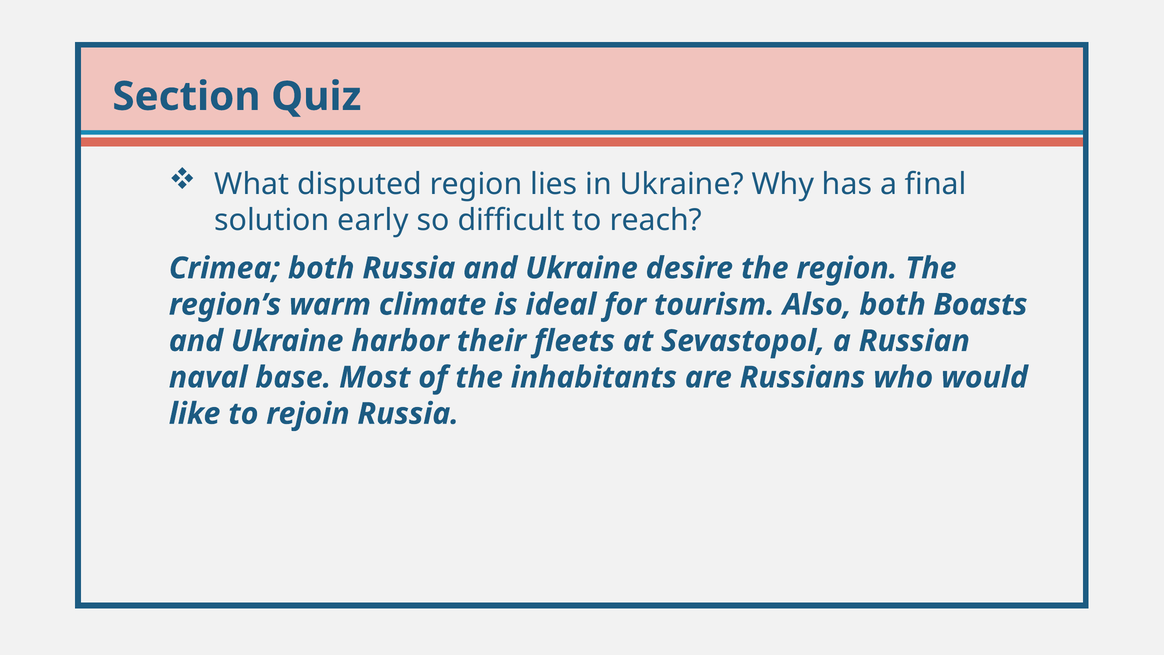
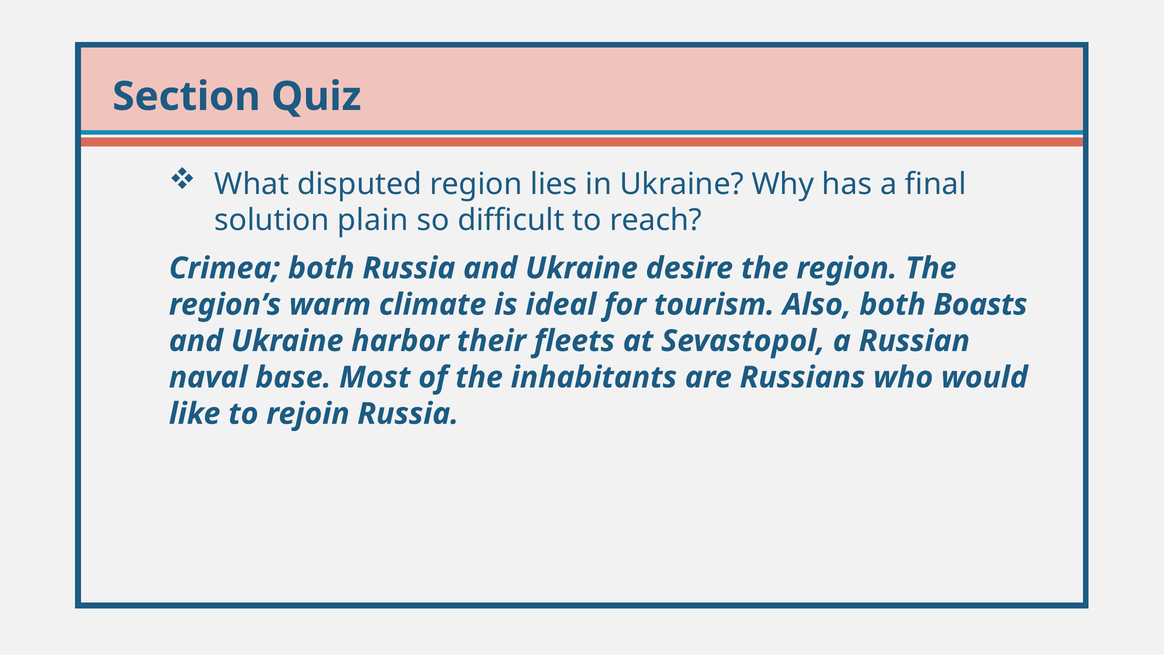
early: early -> plain
